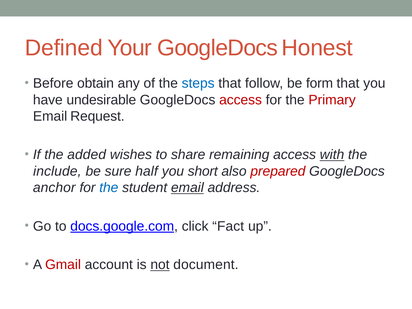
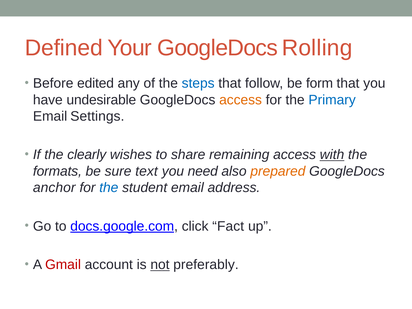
Honest: Honest -> Rolling
obtain: obtain -> edited
access at (241, 100) colour: red -> orange
Primary colour: red -> blue
Request: Request -> Settings
added: added -> clearly
include: include -> formats
half: half -> text
short: short -> need
prepared colour: red -> orange
email at (187, 188) underline: present -> none
document: document -> preferably
